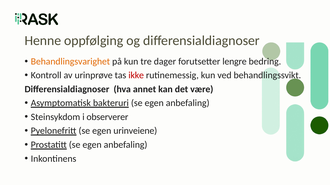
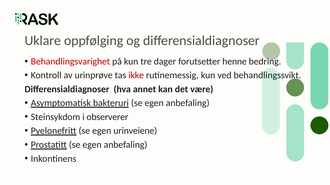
Henne: Henne -> Uklare
Behandlingsvarighet colour: orange -> red
lengre: lengre -> henne
